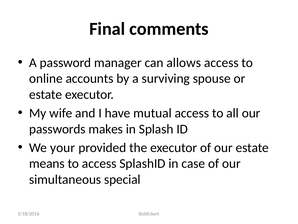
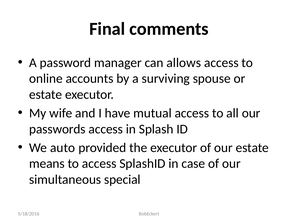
passwords makes: makes -> access
your: your -> auto
